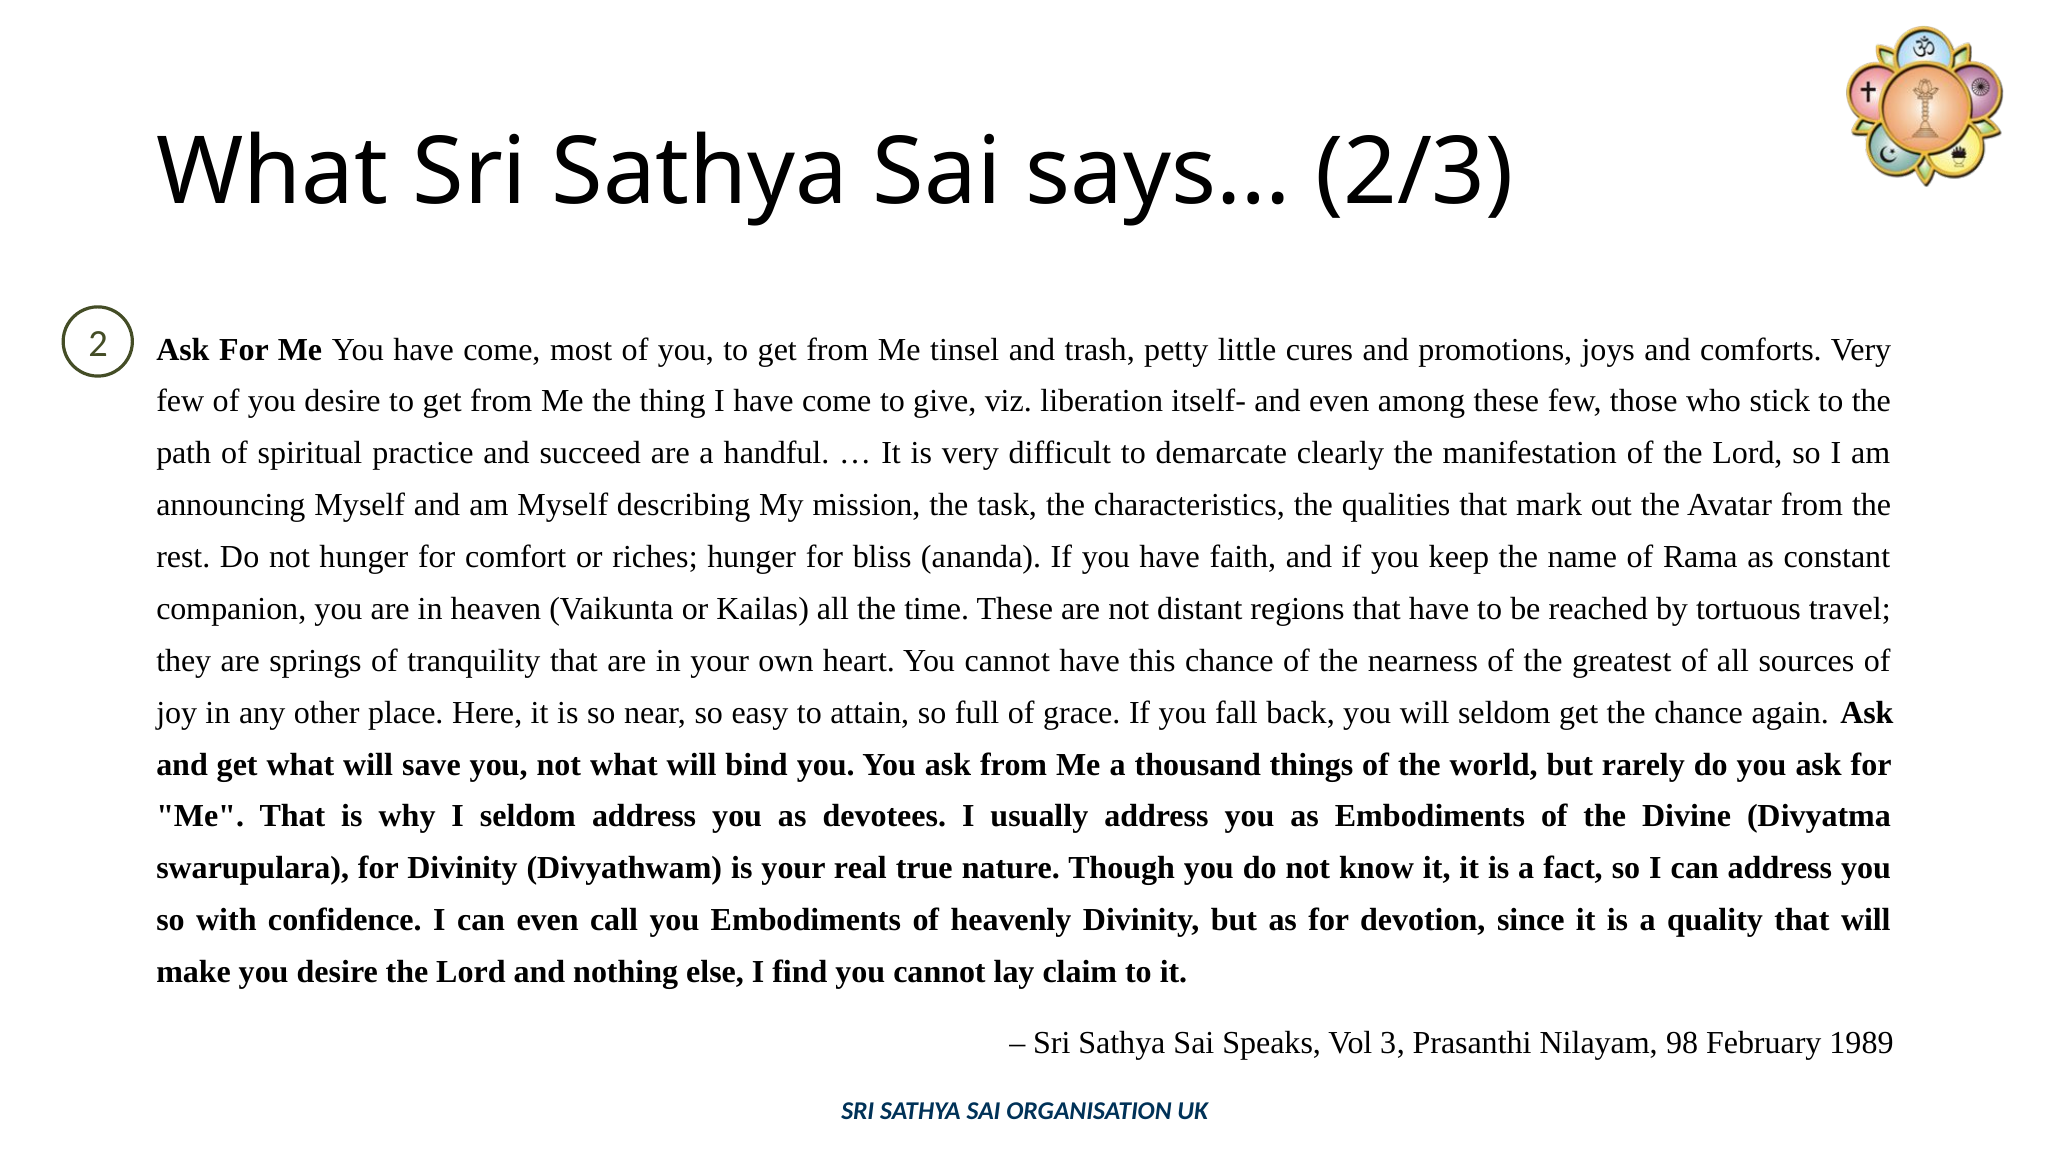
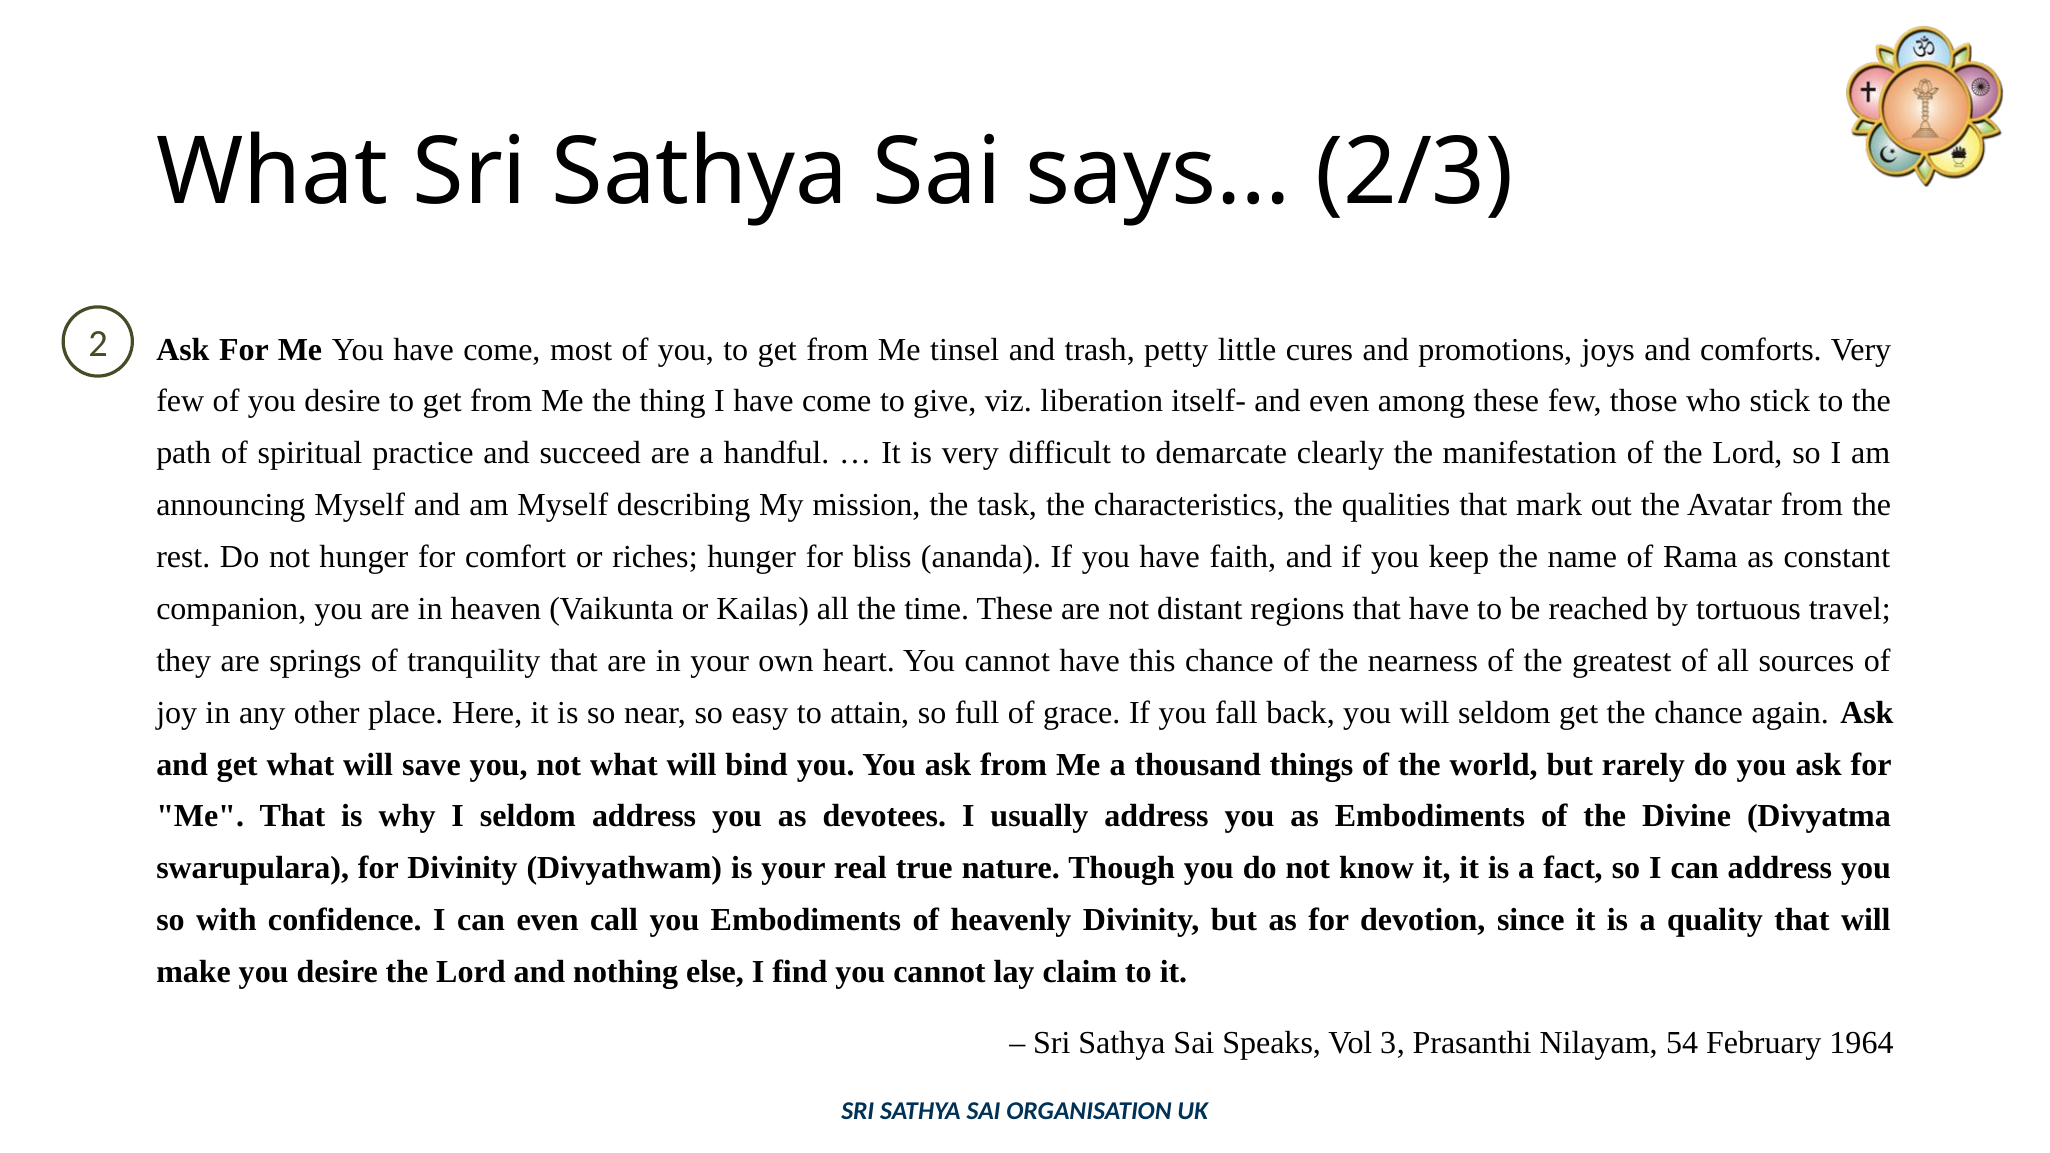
98: 98 -> 54
1989: 1989 -> 1964
